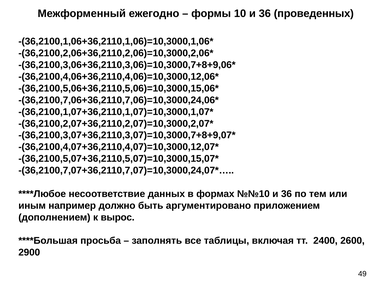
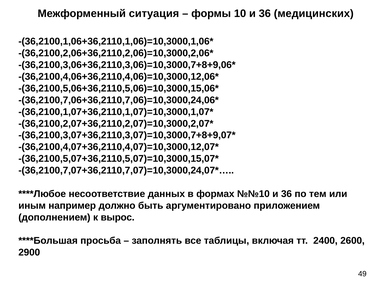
ежегодно: ежегодно -> ситуация
проведенных: проведенных -> медицинских
